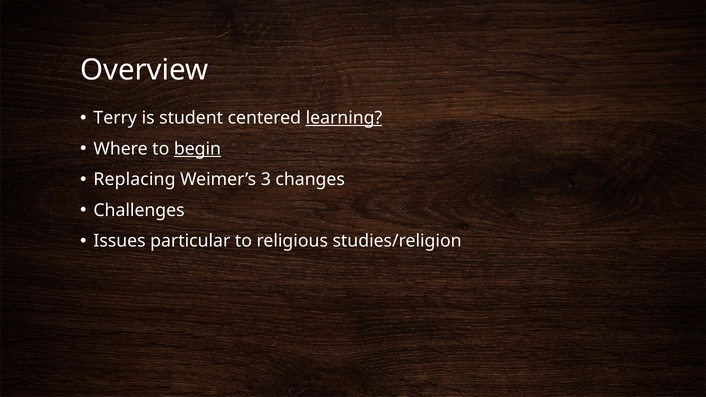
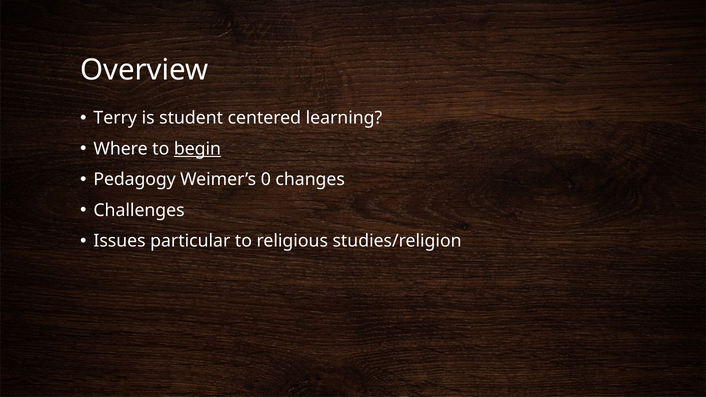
learning underline: present -> none
Replacing: Replacing -> Pedagogy
3: 3 -> 0
